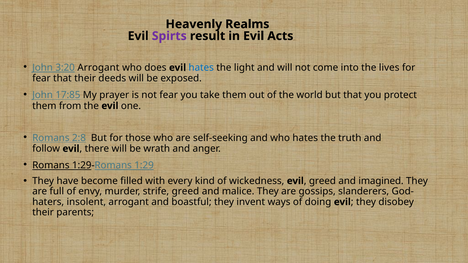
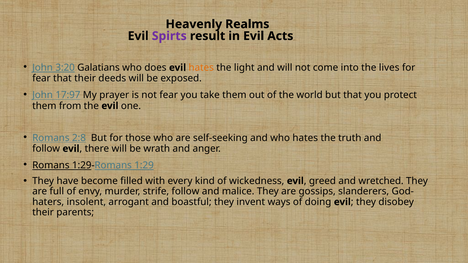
3:20 Arrogant: Arrogant -> Galatians
hates at (201, 68) colour: blue -> orange
17:85: 17:85 -> 17:97
imagined: imagined -> wretched
strife greed: greed -> follow
